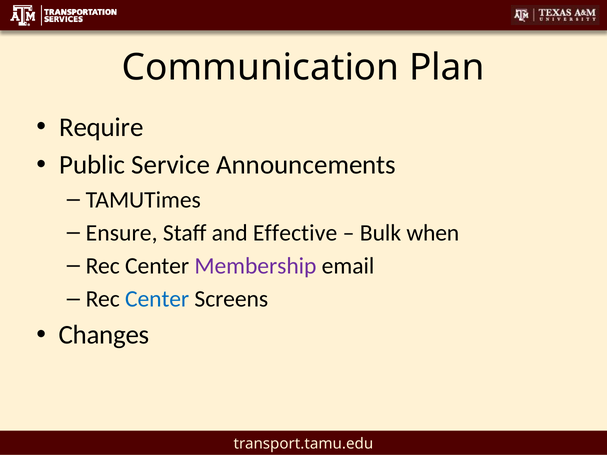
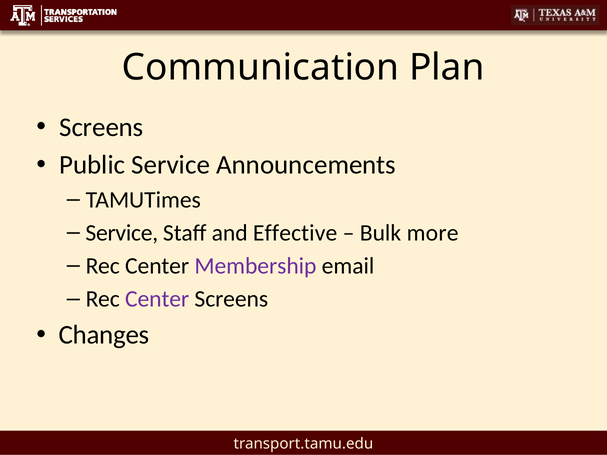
Require at (101, 127): Require -> Screens
Ensure at (122, 233): Ensure -> Service
when: when -> more
Center at (157, 299) colour: blue -> purple
